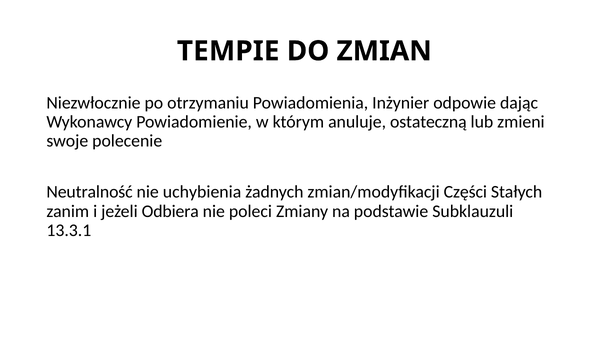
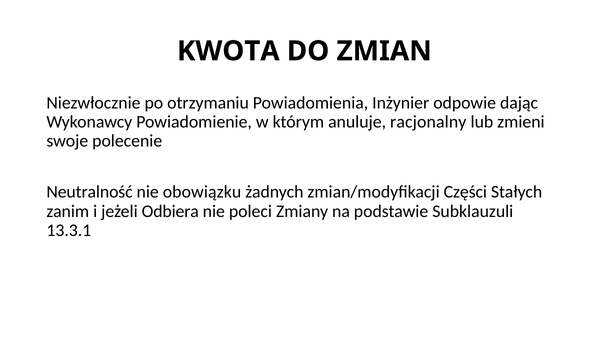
TEMPIE: TEMPIE -> KWOTA
ostateczną: ostateczną -> racjonalny
uchybienia: uchybienia -> obowiązku
